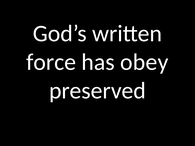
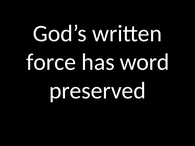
obey: obey -> word
